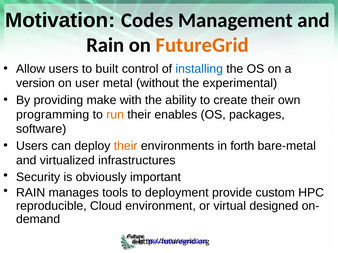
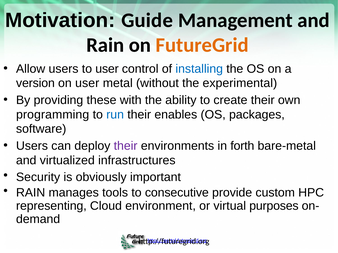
Codes: Codes -> Guide
to built: built -> user
make: make -> these
run colour: orange -> blue
their at (126, 146) colour: orange -> purple
deployment: deployment -> consecutive
reproducible: reproducible -> representing
designed: designed -> purposes
